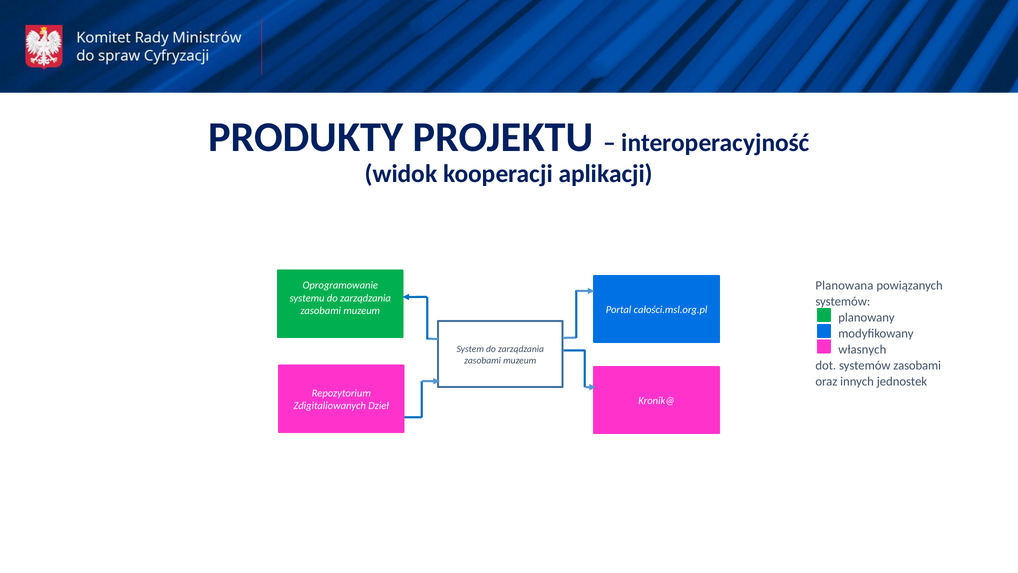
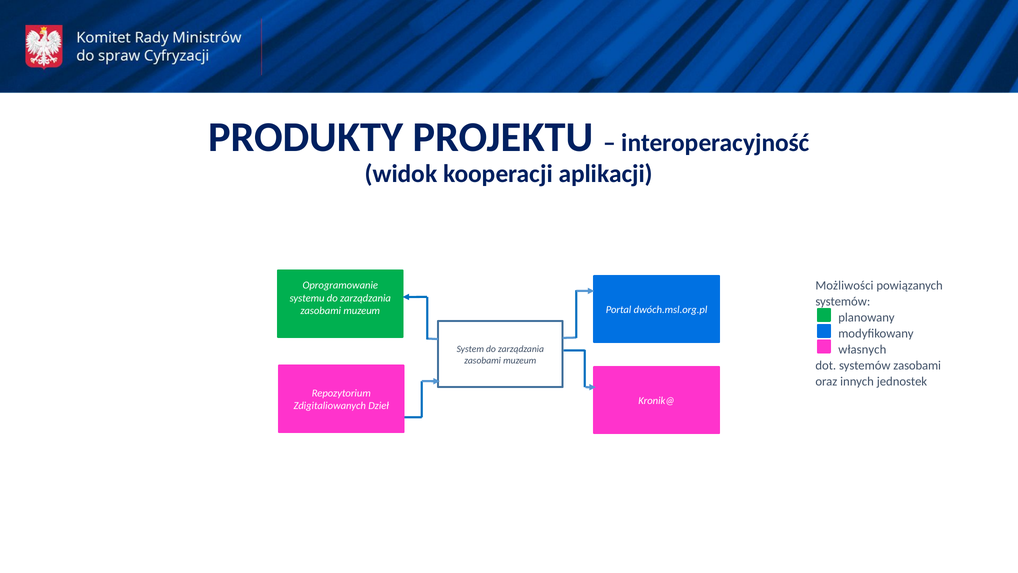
Planowana: Planowana -> Możliwości
całości.msl.org.pl: całości.msl.org.pl -> dwóch.msl.org.pl
